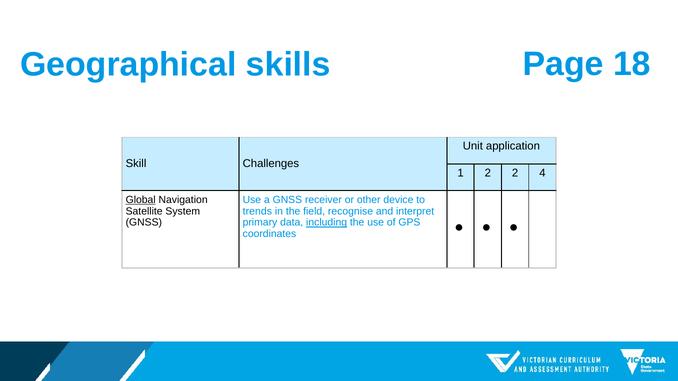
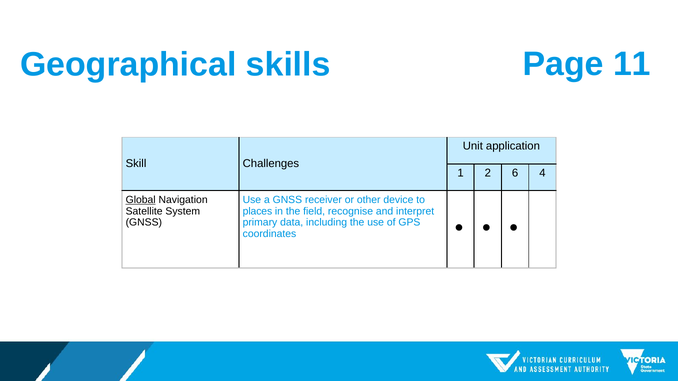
18: 18 -> 11
2 2: 2 -> 6
trends: trends -> places
including underline: present -> none
